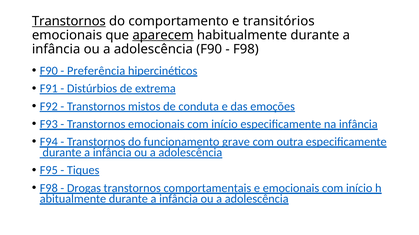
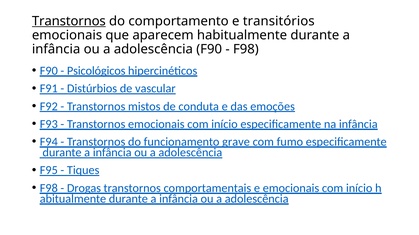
aparecem underline: present -> none
Preferência: Preferência -> Psicológicos
extrema: extrema -> vascular
outra: outra -> fumo
